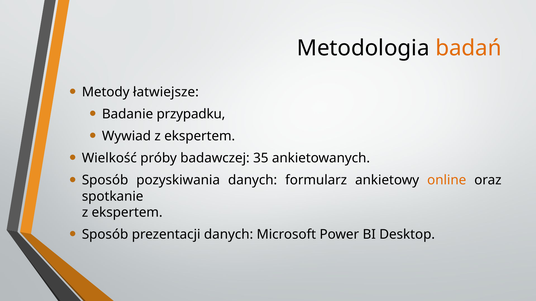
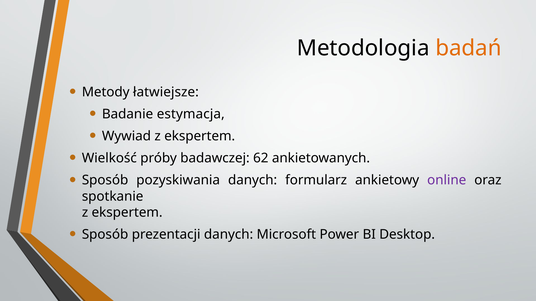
przypadku: przypadku -> estymacja
35: 35 -> 62
online colour: orange -> purple
